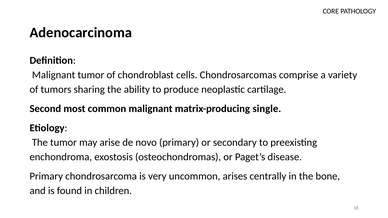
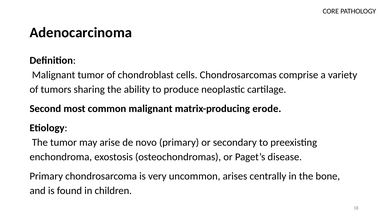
single: single -> erode
